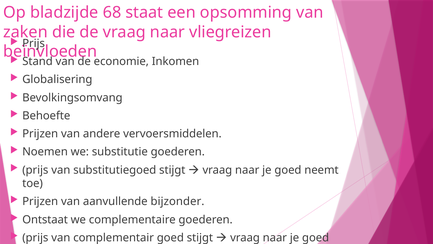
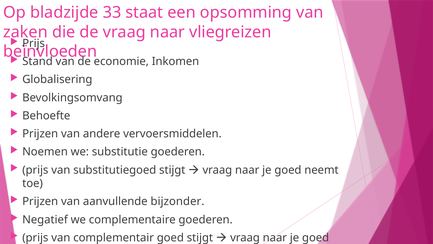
68: 68 -> 33
Ontstaat: Ontstaat -> Negatief
